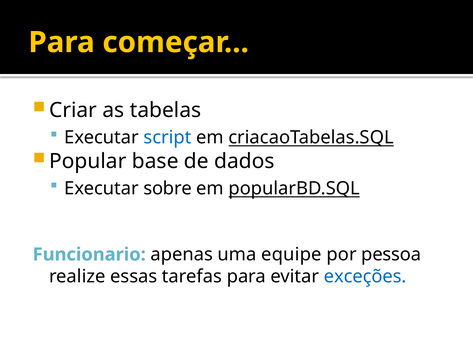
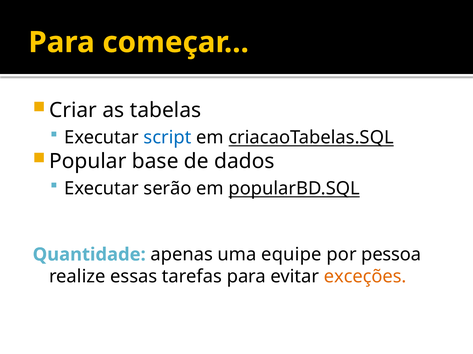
sobre: sobre -> serão
Funcionario: Funcionario -> Quantidade
exceções colour: blue -> orange
